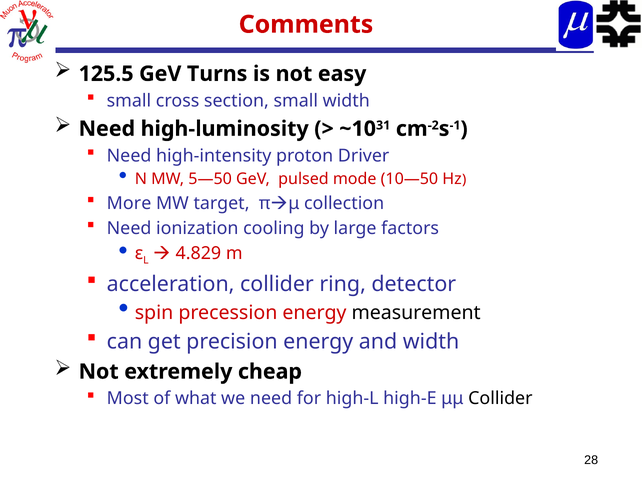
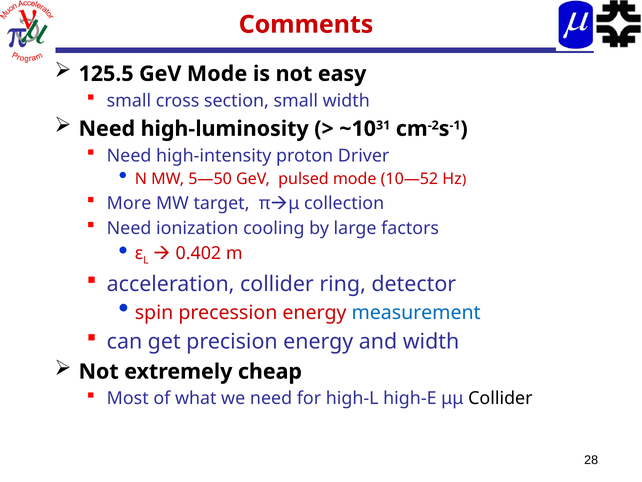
GeV Turns: Turns -> Mode
10—50: 10—50 -> 10—52
4.829: 4.829 -> 0.402
measurement colour: black -> blue
